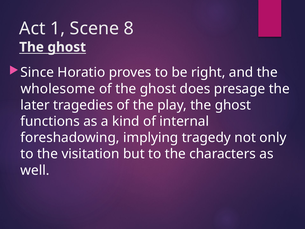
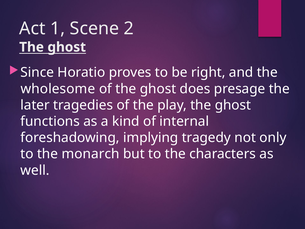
8: 8 -> 2
visitation: visitation -> monarch
